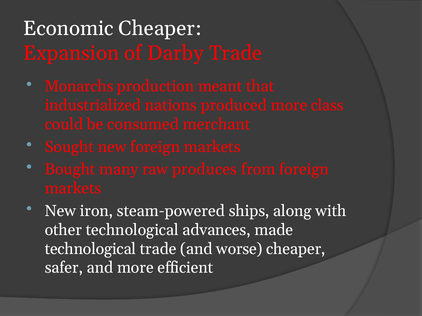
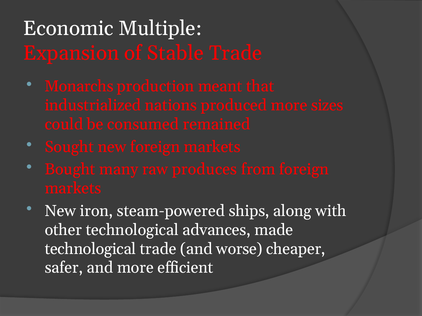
Economic Cheaper: Cheaper -> Multiple
Darby: Darby -> Stable
class: class -> sizes
merchant: merchant -> remained
